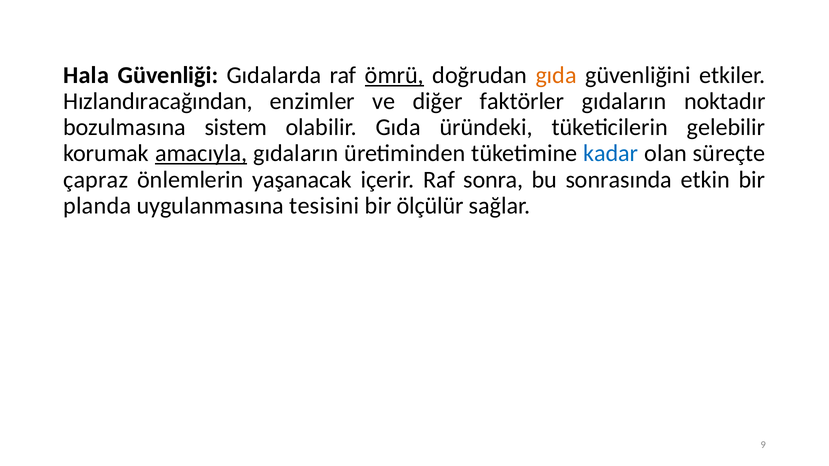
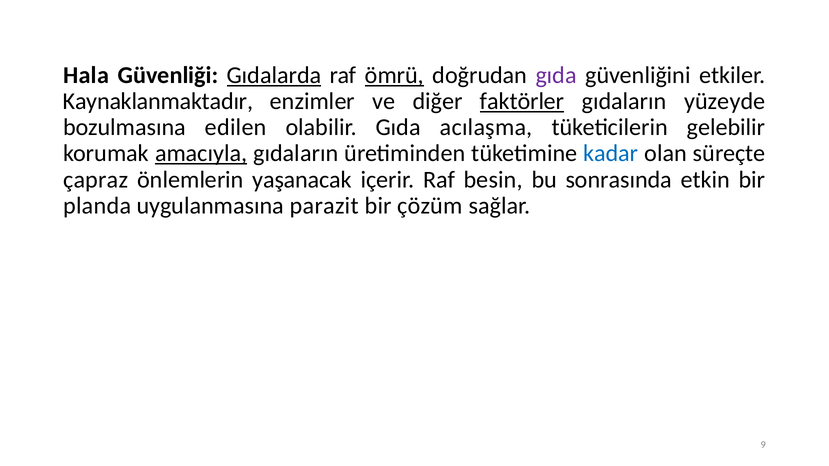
Gıdalarda underline: none -> present
gıda at (556, 75) colour: orange -> purple
Hızlandıracağından: Hızlandıracağından -> Kaynaklanmaktadır
faktörler underline: none -> present
noktadır: noktadır -> yüzeyde
sistem: sistem -> edilen
üründeki: üründeki -> acılaşma
sonra: sonra -> besin
tesisini: tesisini -> parazit
ölçülür: ölçülür -> çözüm
